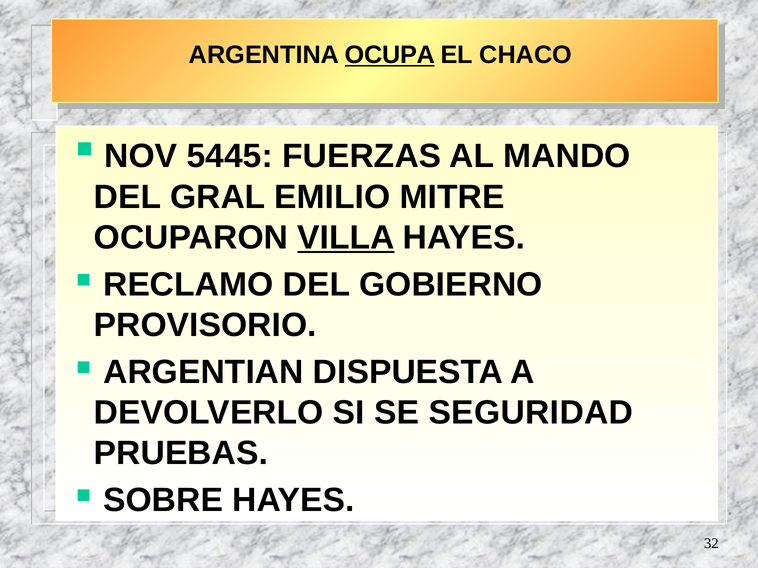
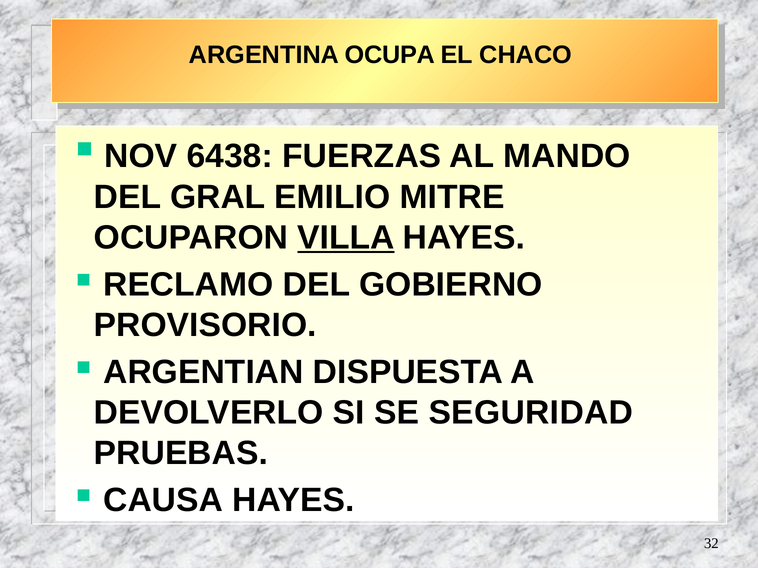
OCUPA underline: present -> none
5445: 5445 -> 6438
SOBRE: SOBRE -> CAUSA
